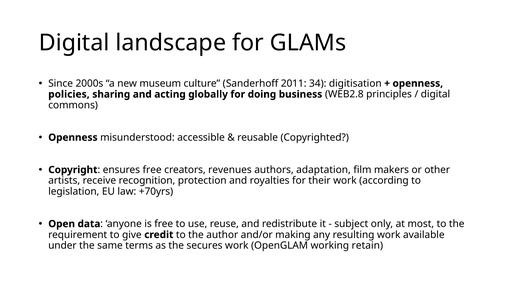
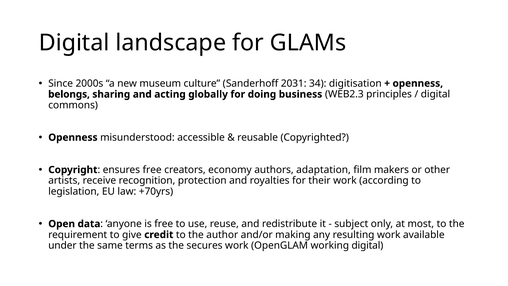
2011: 2011 -> 2031
policies: policies -> belongs
WEB2.8: WEB2.8 -> WEB2.3
revenues: revenues -> economy
working retain: retain -> digital
